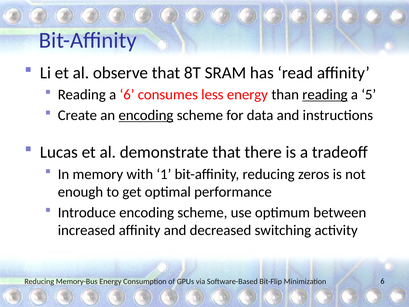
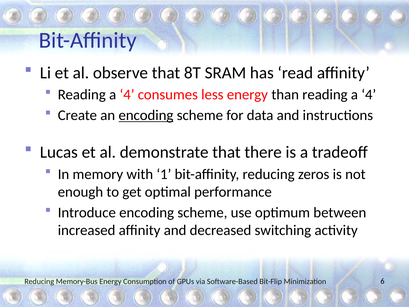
6 at (127, 95): 6 -> 4
reading at (325, 95) underline: present -> none
5 at (369, 95): 5 -> 4
